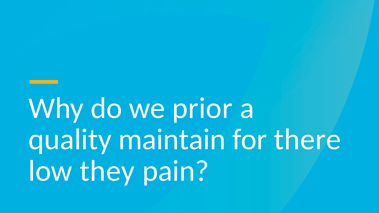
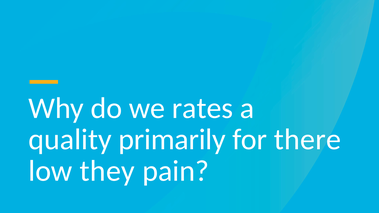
prior: prior -> rates
maintain: maintain -> primarily
